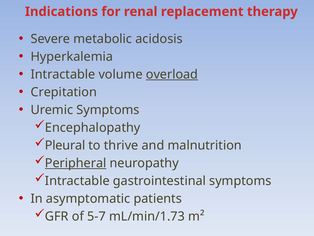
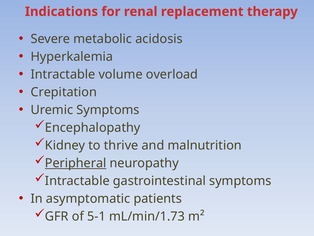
overload underline: present -> none
Pleural: Pleural -> Kidney
5-7: 5-7 -> 5-1
